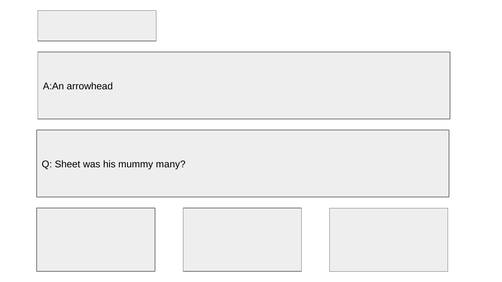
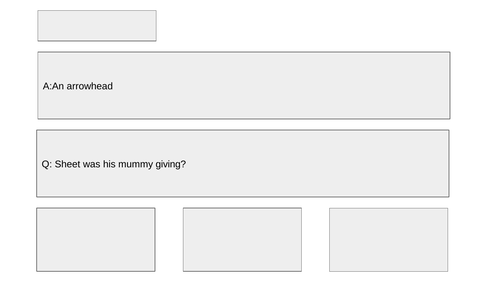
many: many -> giving
